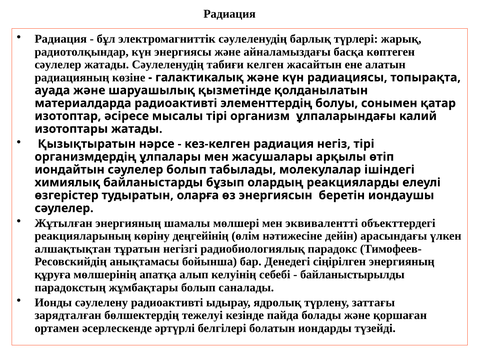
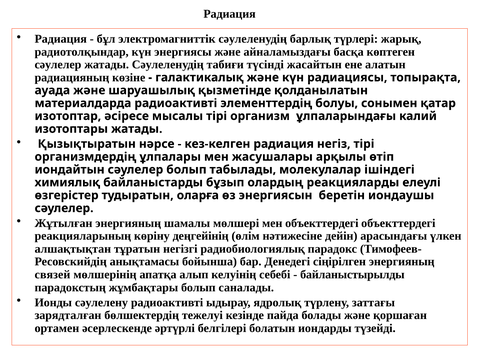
келген: келген -> түсінді
мен эквивалентті: эквивалентті -> объекттердегі
құруға: құруға -> связей
